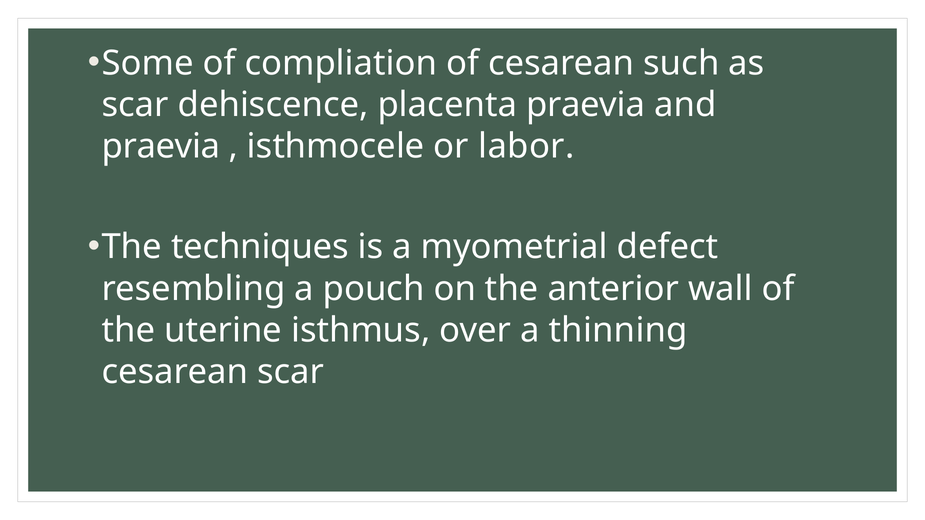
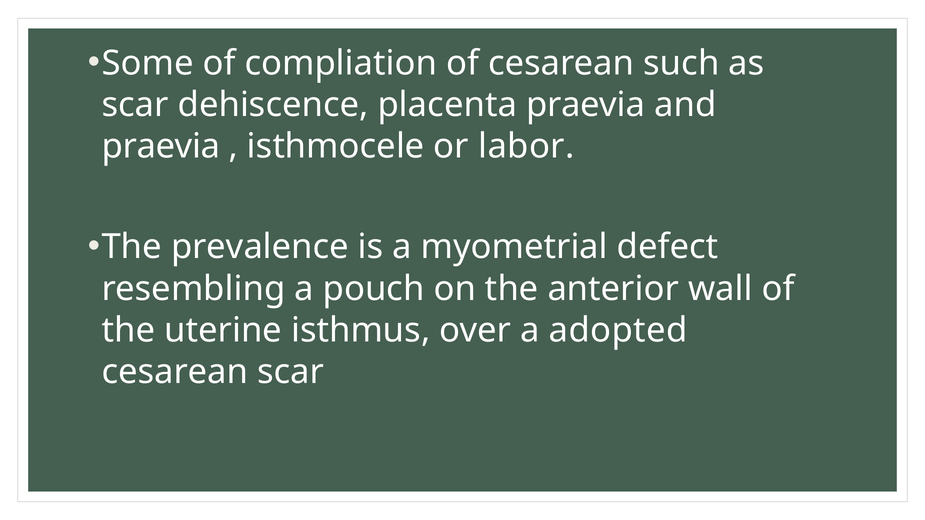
techniques: techniques -> prevalence
thinning: thinning -> adopted
